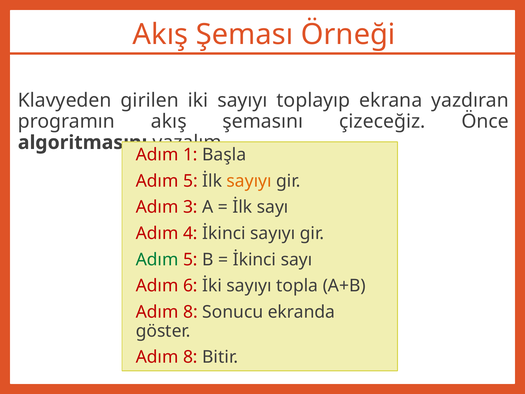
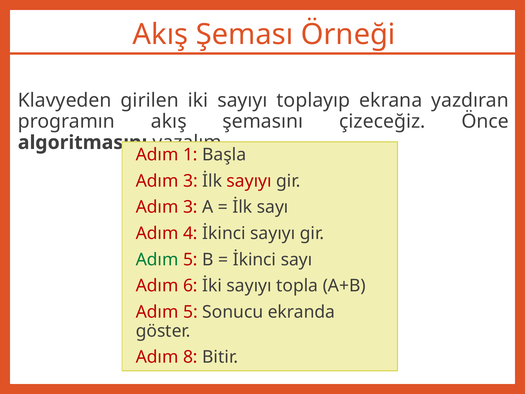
5 at (190, 181): 5 -> 3
sayıyı at (249, 181) colour: orange -> red
8 at (190, 312): 8 -> 5
